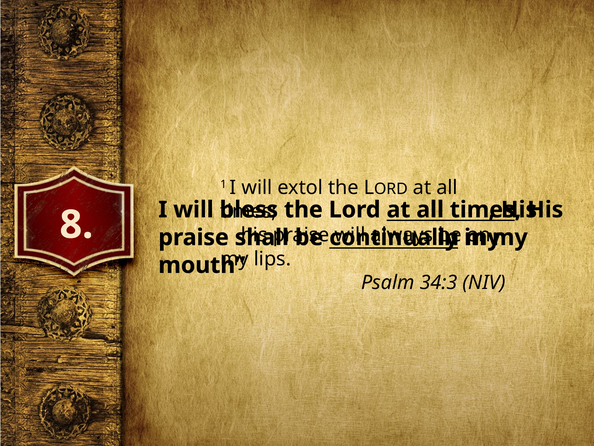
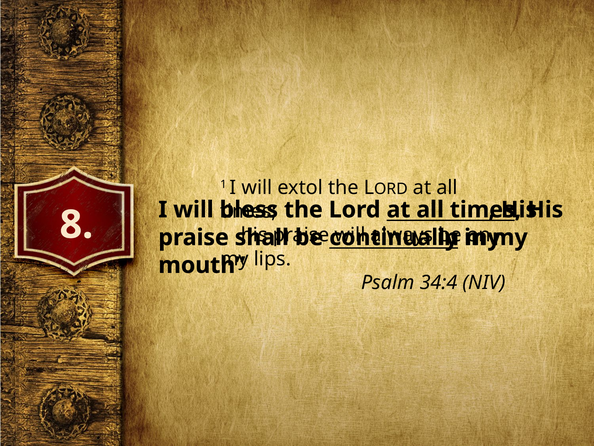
34:3: 34:3 -> 34:4
